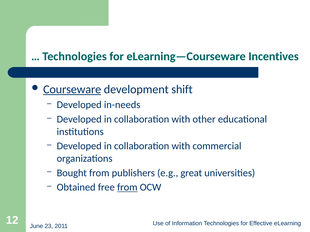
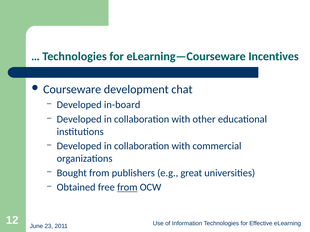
Courseware underline: present -> none
shift: shift -> chat
in-needs: in-needs -> in-board
